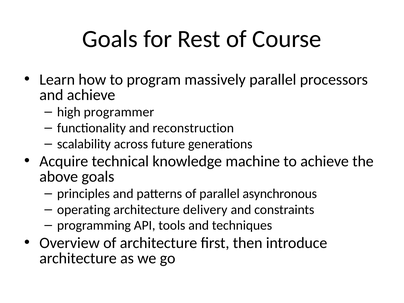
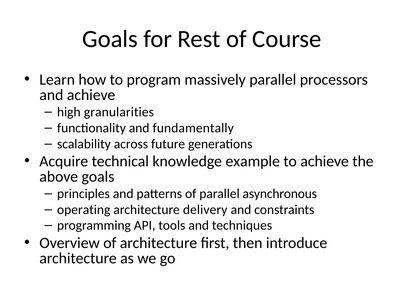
programmer: programmer -> granularities
reconstruction: reconstruction -> fundamentally
machine: machine -> example
